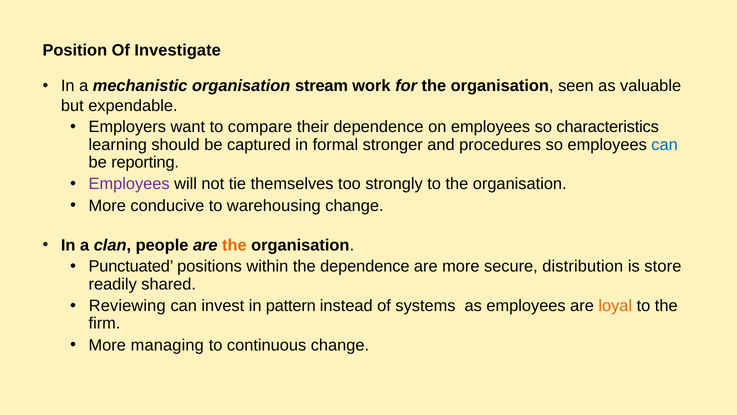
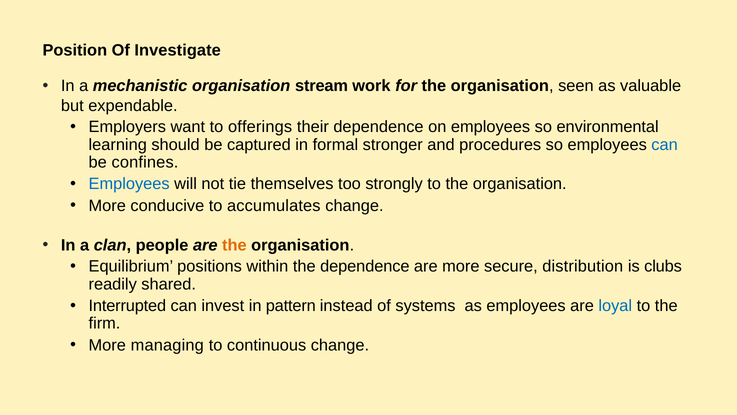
compare: compare -> offerings
characteristics: characteristics -> environmental
reporting: reporting -> confines
Employees at (129, 184) colour: purple -> blue
warehousing: warehousing -> accumulates
Punctuated: Punctuated -> Equilibrium
store: store -> clubs
Reviewing: Reviewing -> Interrupted
loyal colour: orange -> blue
